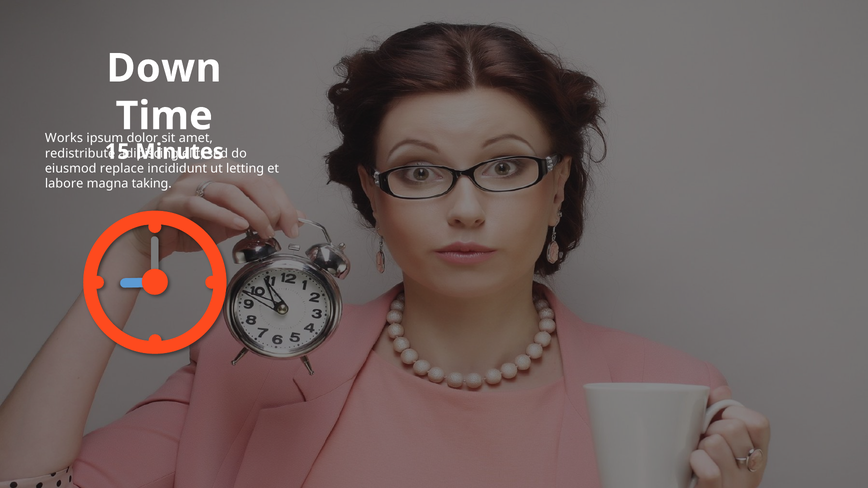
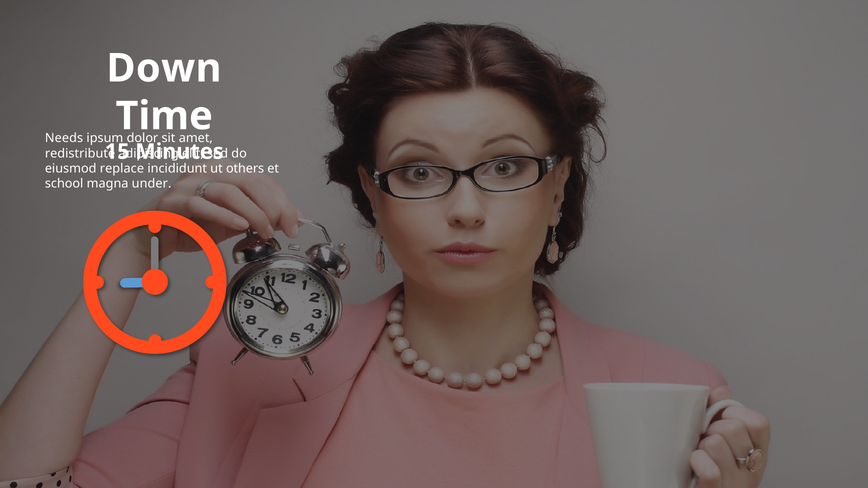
Works: Works -> Needs
letting: letting -> others
labore: labore -> school
taking: taking -> under
